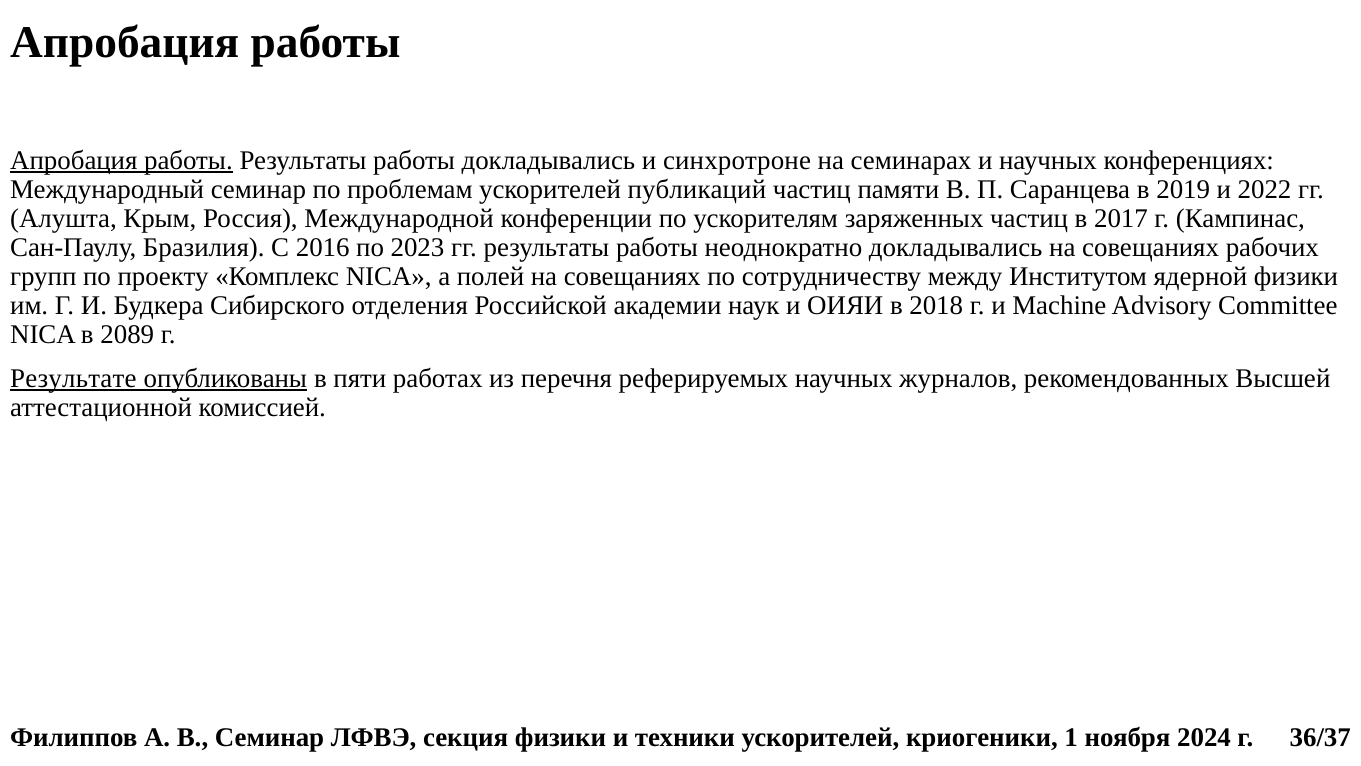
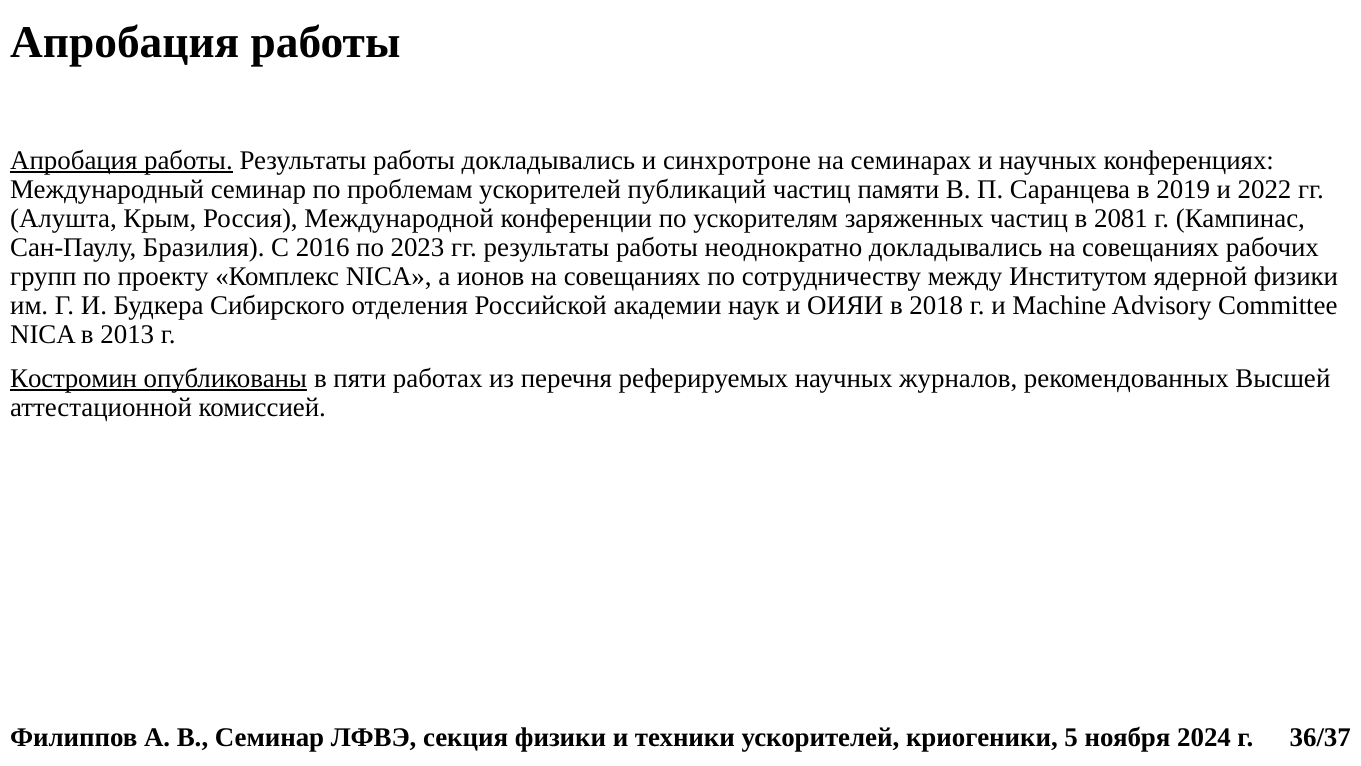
2017: 2017 -> 2081
полей: полей -> ионов
2089: 2089 -> 2013
Результате: Результате -> Костромин
1: 1 -> 5
